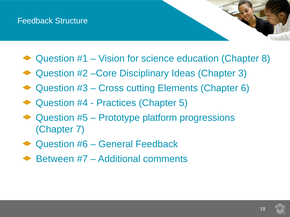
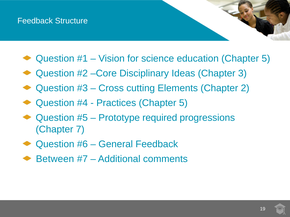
education Chapter 8: 8 -> 5
6: 6 -> 2
platform: platform -> required
